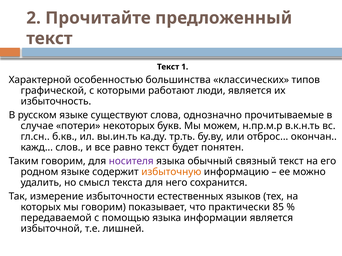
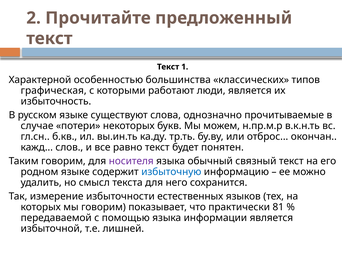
графической: графической -> графическая
избыточную colour: orange -> blue
85: 85 -> 81
